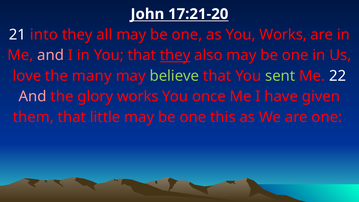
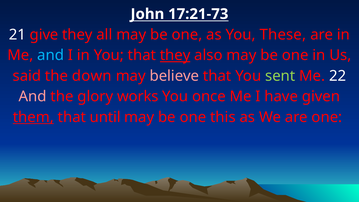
17:21-20: 17:21-20 -> 17:21-73
into: into -> give
You Works: Works -> These
and at (51, 55) colour: pink -> light blue
love: love -> said
many: many -> down
believe colour: light green -> pink
them underline: none -> present
little: little -> until
